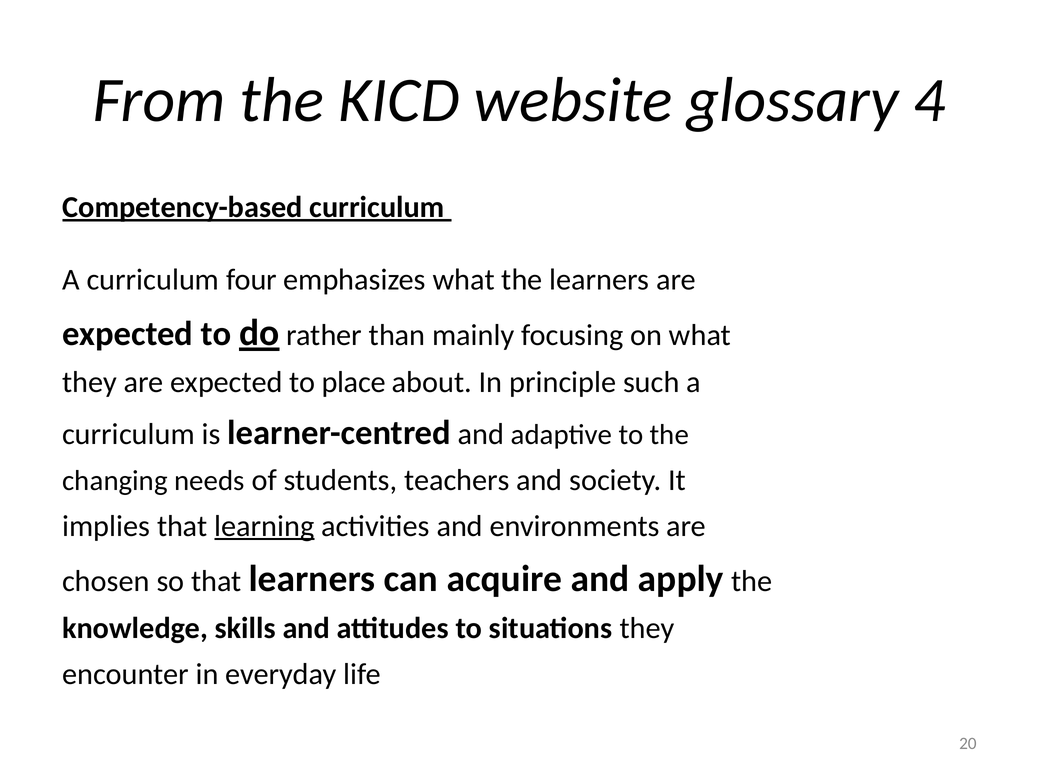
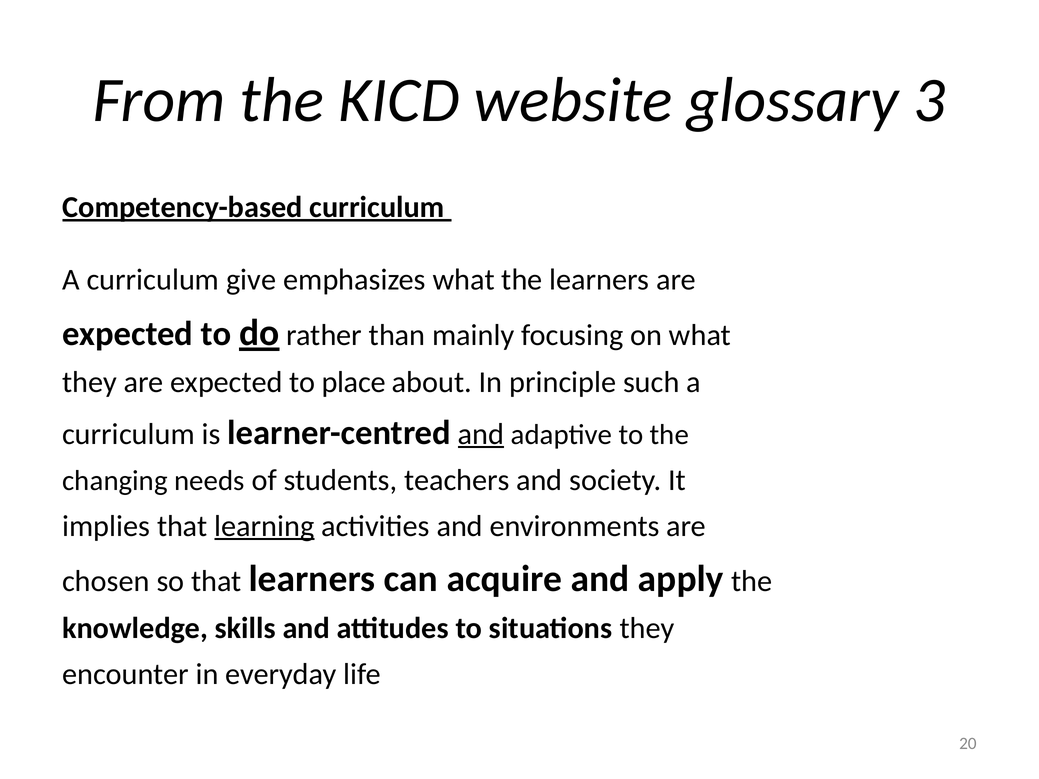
4: 4 -> 3
four: four -> give
and at (481, 434) underline: none -> present
